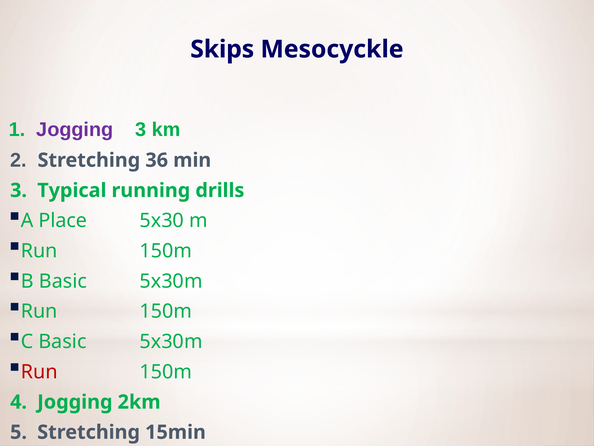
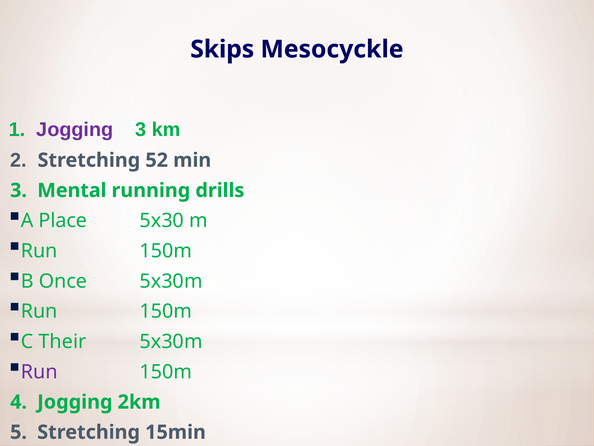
36: 36 -> 52
Typical: Typical -> Mental
B Basic: Basic -> Once
C Basic: Basic -> Their
Run at (39, 371) colour: red -> purple
